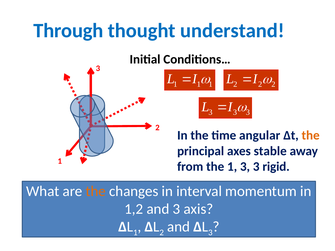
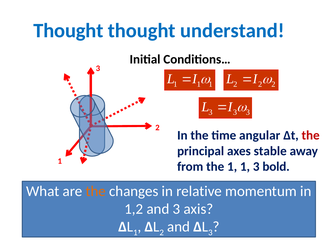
Through at (68, 31): Through -> Thought
the at (311, 136) colour: orange -> red
the 1 3: 3 -> 1
rigid: rigid -> bold
interval: interval -> relative
